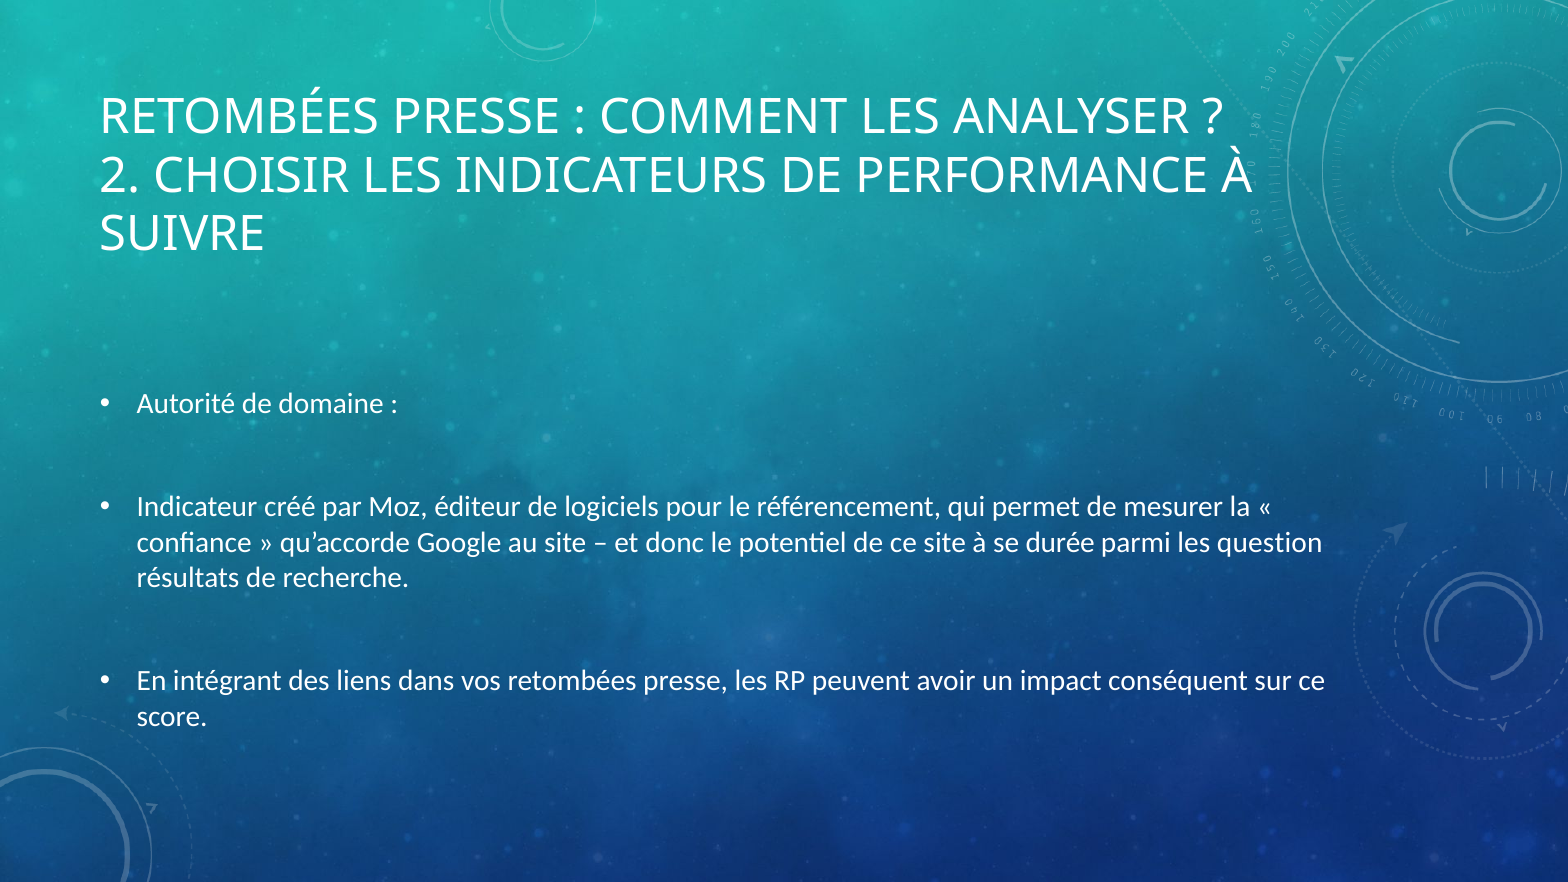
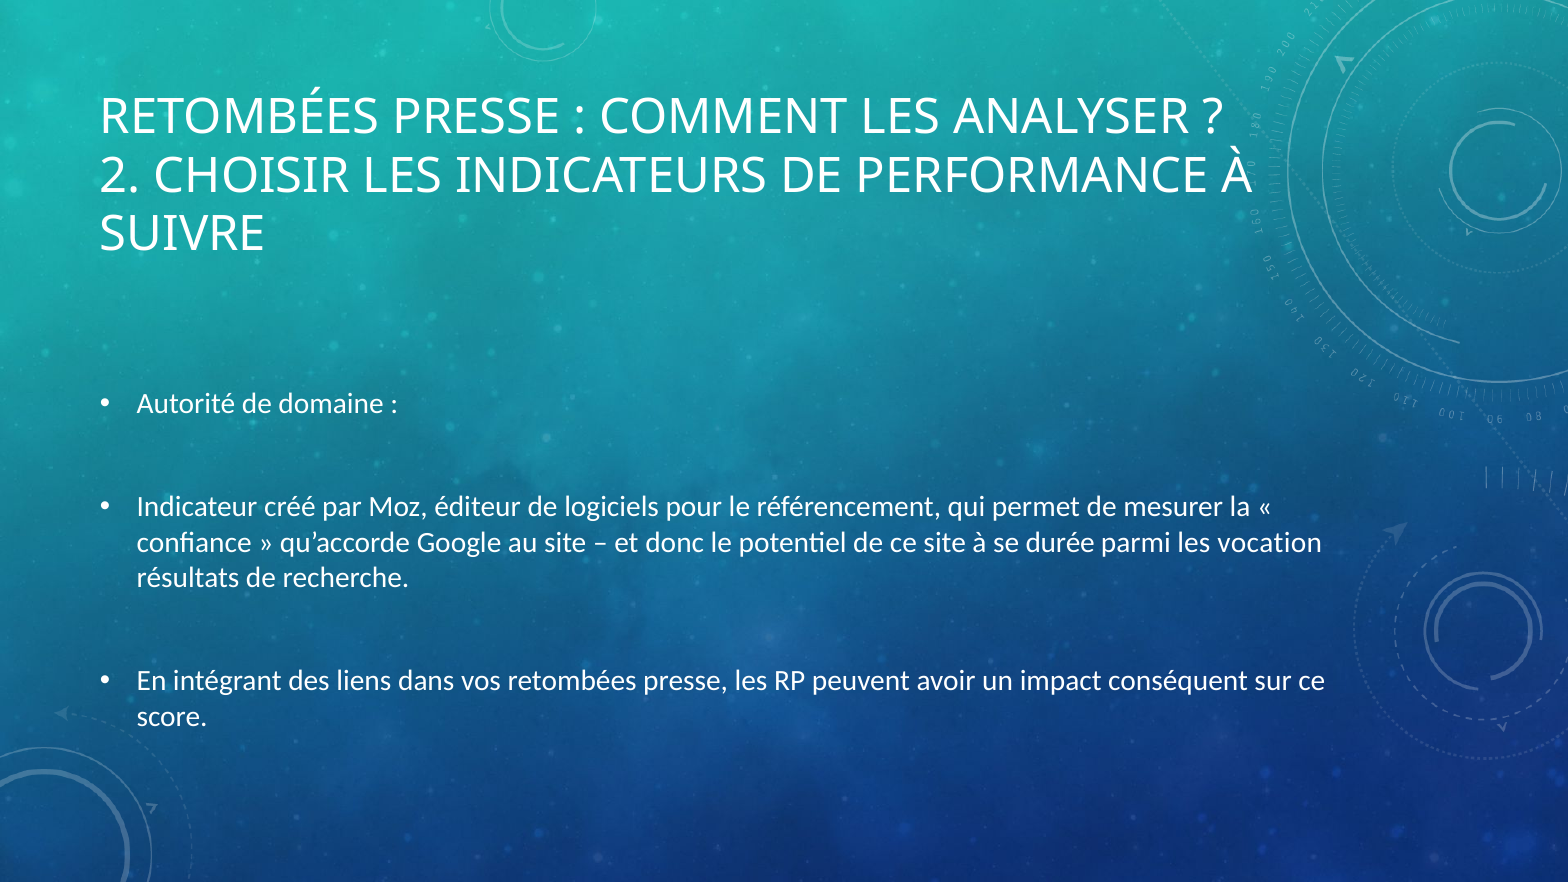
question: question -> vocation
